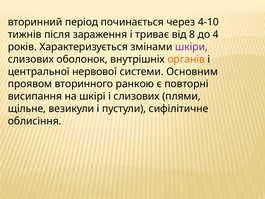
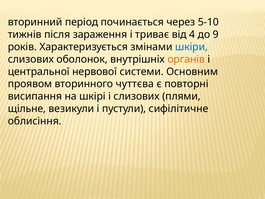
4-10: 4-10 -> 5-10
8: 8 -> 4
4: 4 -> 9
шкіри colour: purple -> blue
ранкою: ранкою -> чуттєва
